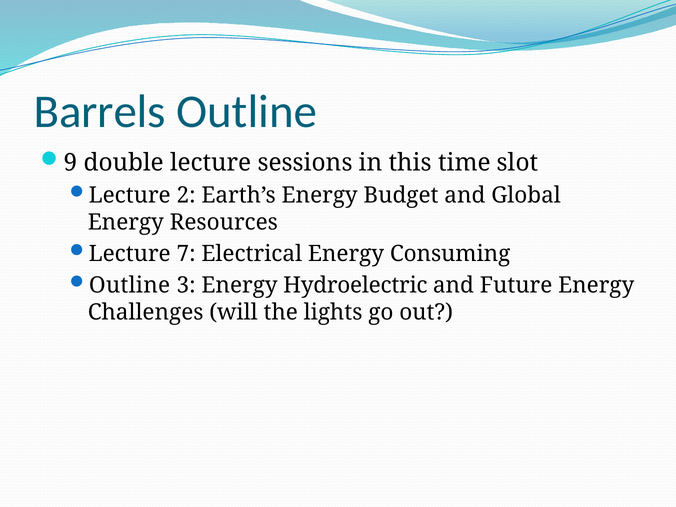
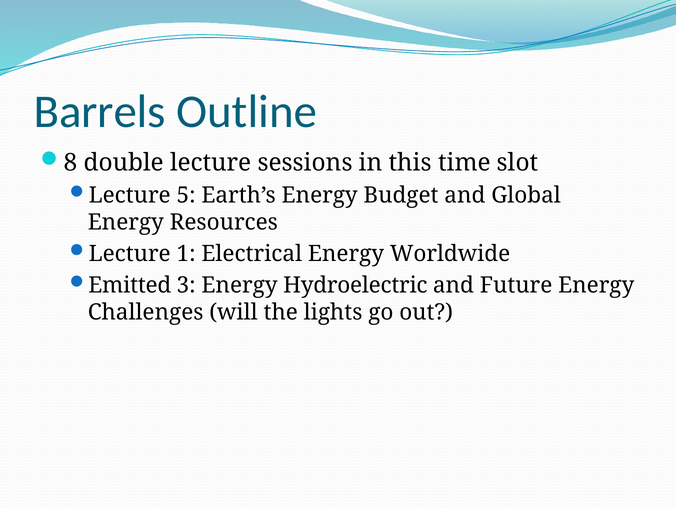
9: 9 -> 8
2: 2 -> 5
7: 7 -> 1
Consuming: Consuming -> Worldwide
Outline at (130, 285): Outline -> Emitted
